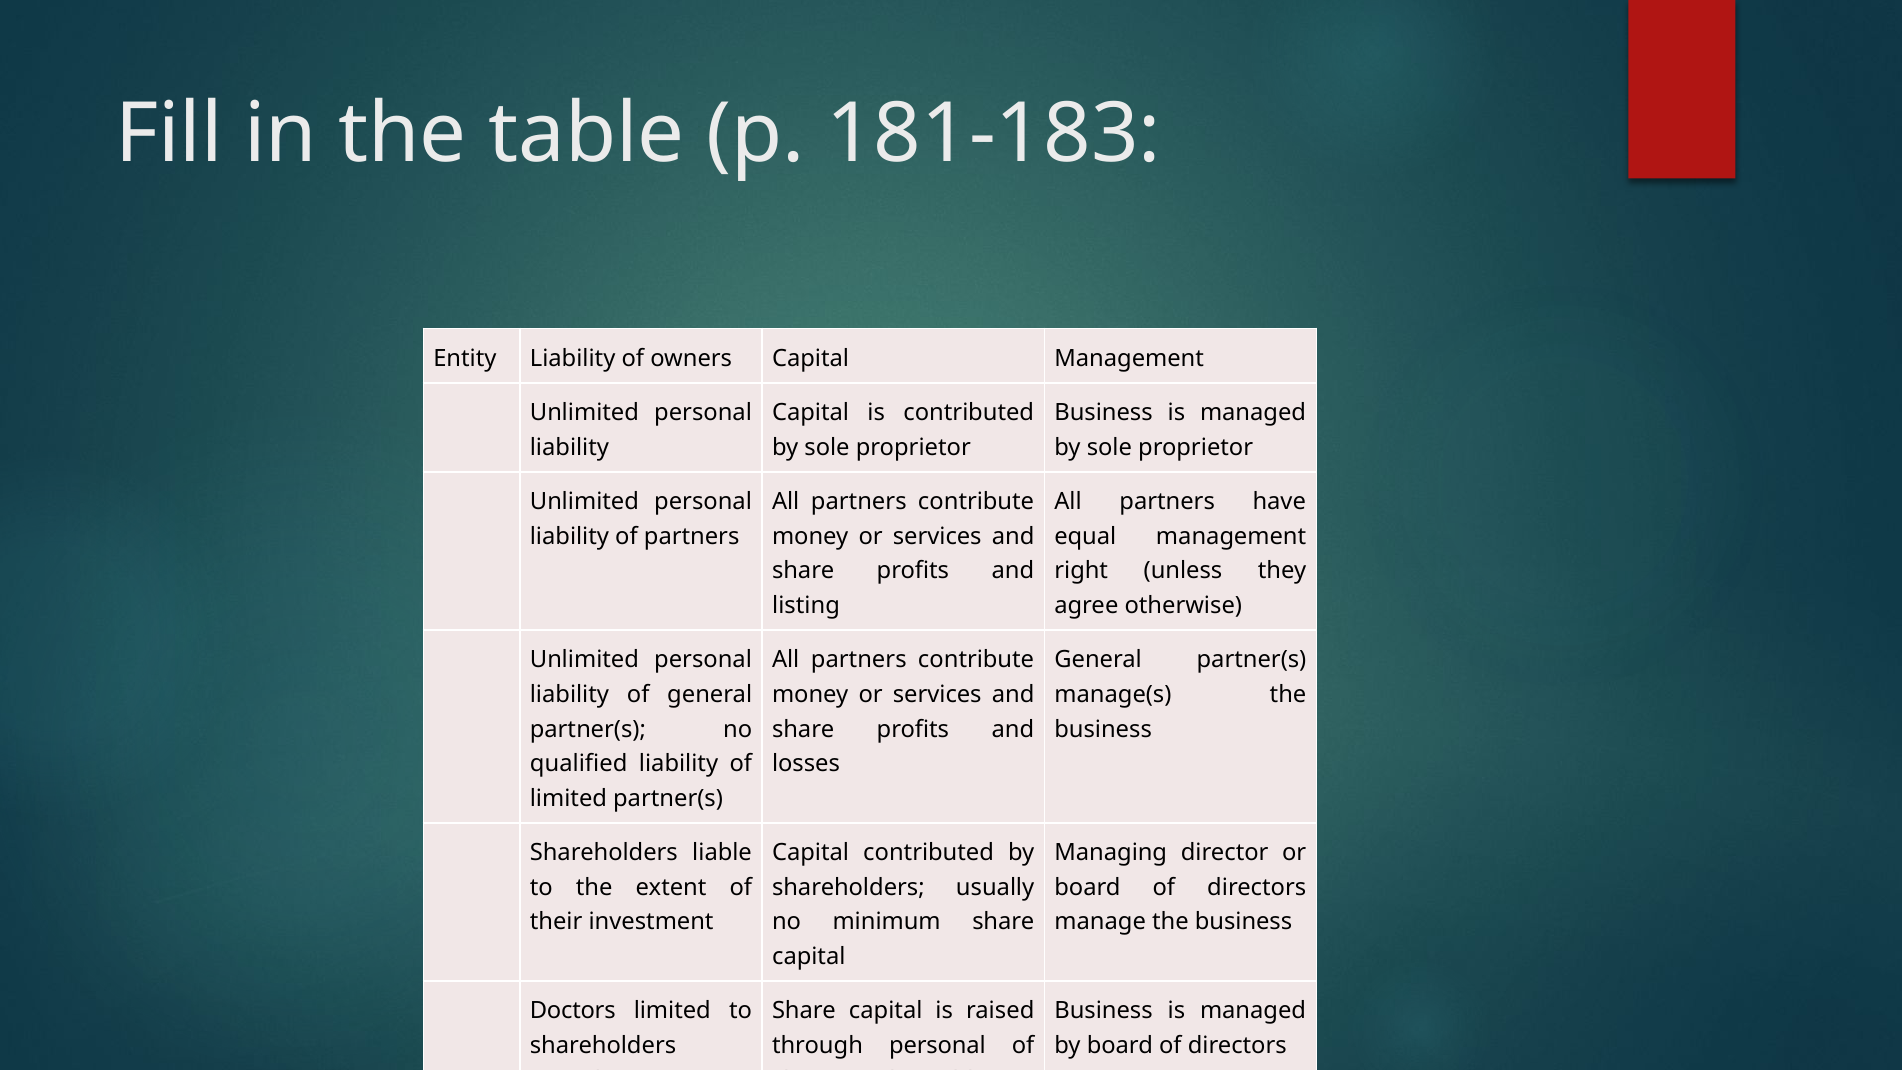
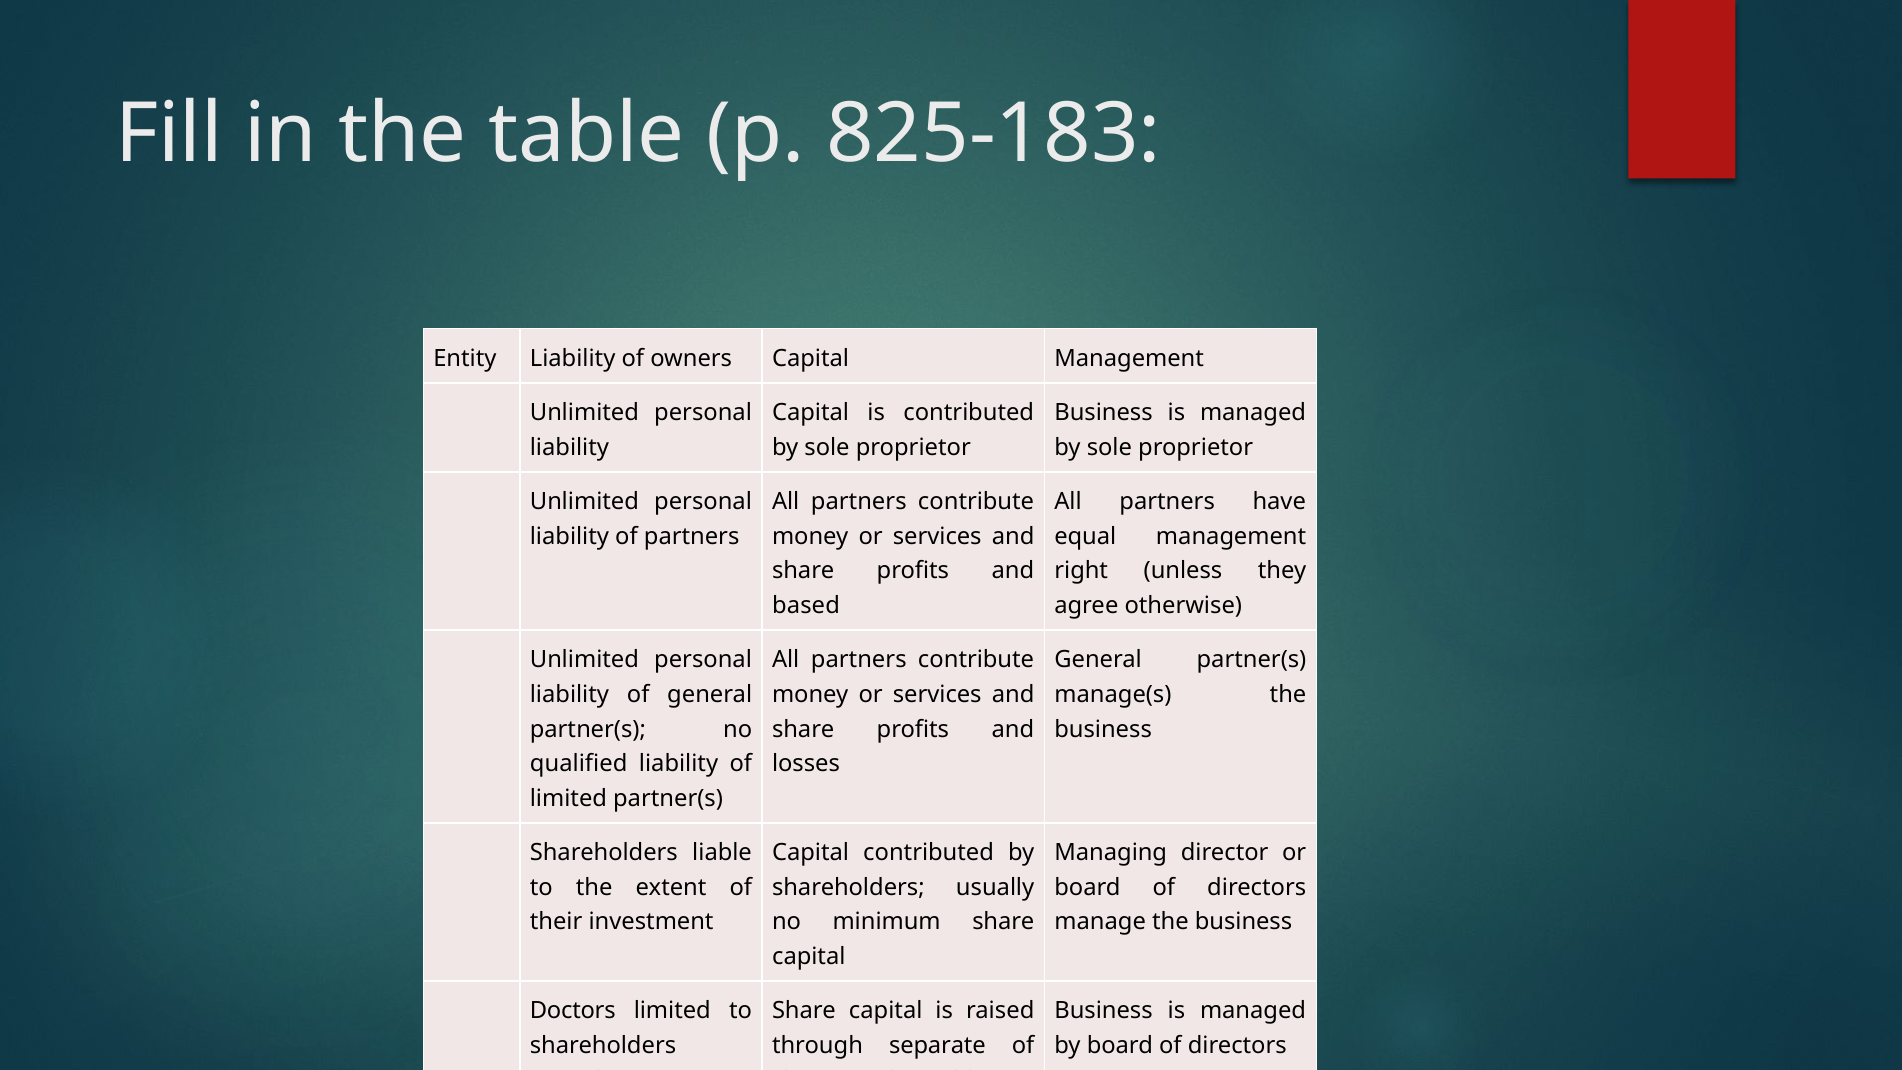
181-183: 181-183 -> 825-183
listing: listing -> based
through personal: personal -> separate
